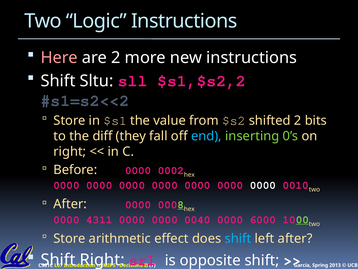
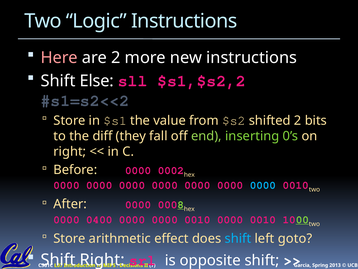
Sltu: Sltu -> Else
end colour: light blue -> light green
0000 at (263, 185) colour: white -> light blue
4311: 4311 -> 0400
0040 at (197, 219): 0040 -> 0010
6000 at (263, 219): 6000 -> 0010
left after: after -> goto
